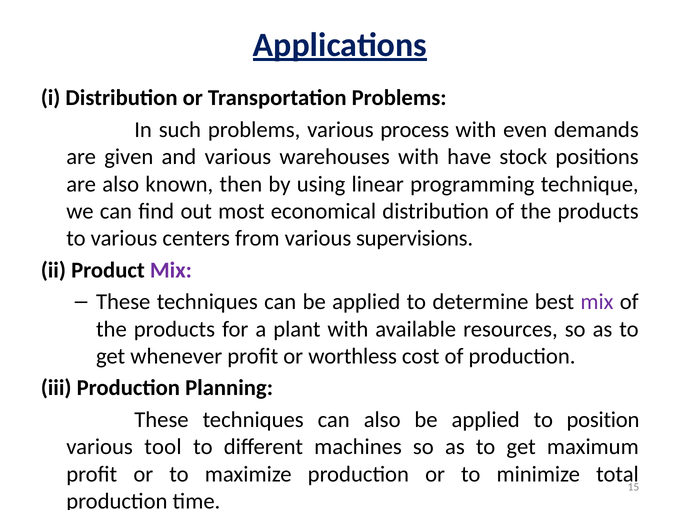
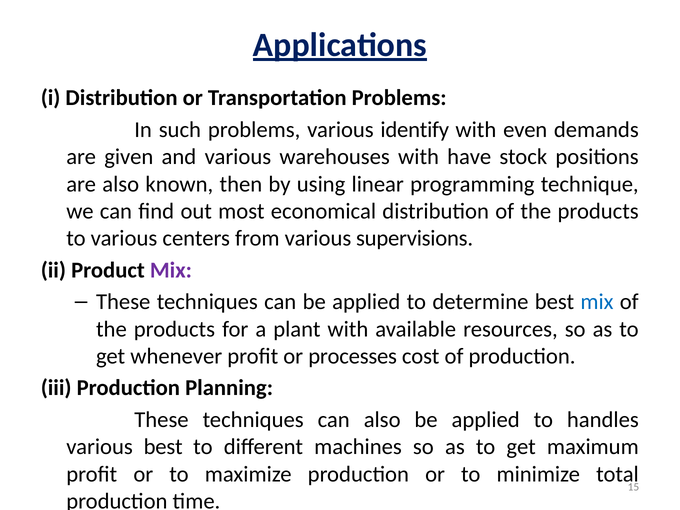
process: process -> identify
mix at (597, 302) colour: purple -> blue
worthless: worthless -> processes
position: position -> handles
various tool: tool -> best
